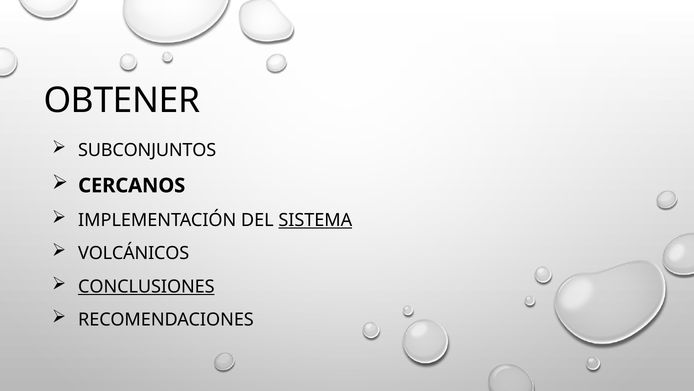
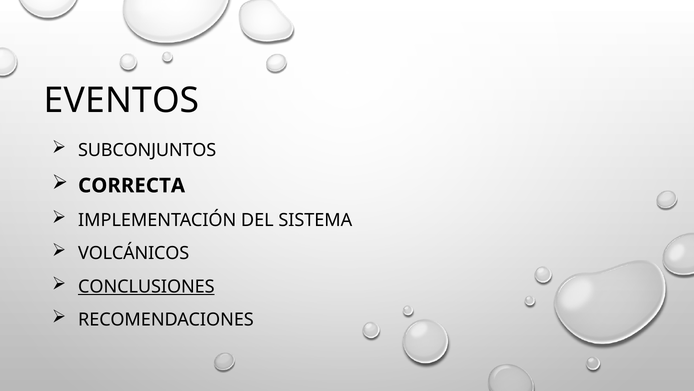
OBTENER: OBTENER -> EVENTOS
CERCANOS: CERCANOS -> CORRECTA
SISTEMA underline: present -> none
